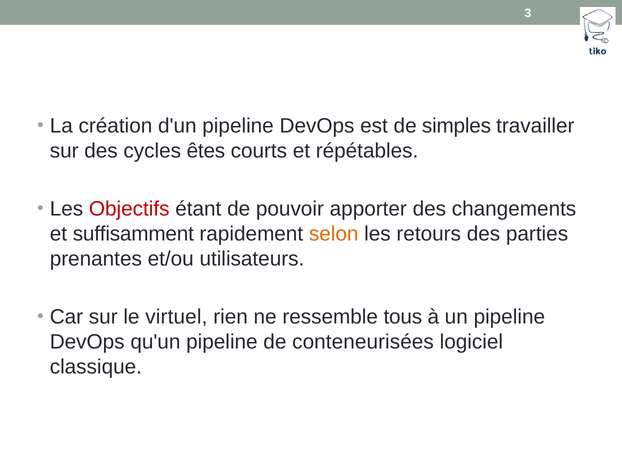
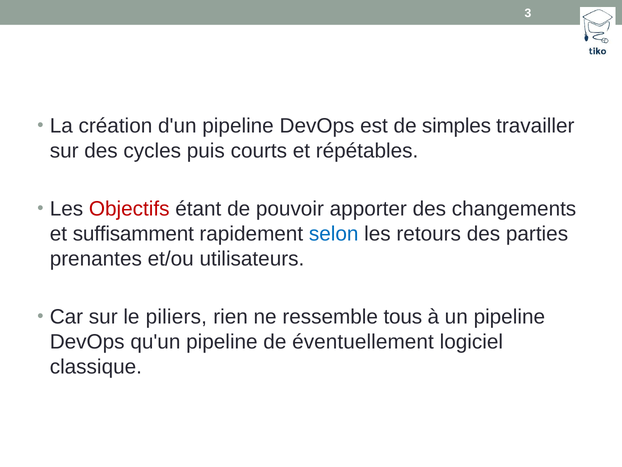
êtes: êtes -> puis
selon colour: orange -> blue
virtuel: virtuel -> piliers
conteneurisées: conteneurisées -> éventuellement
